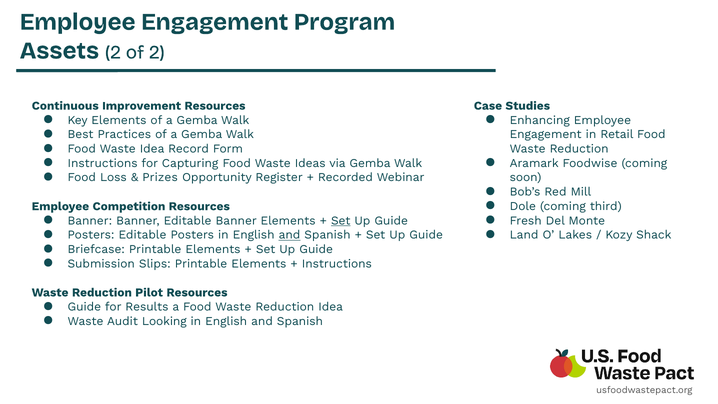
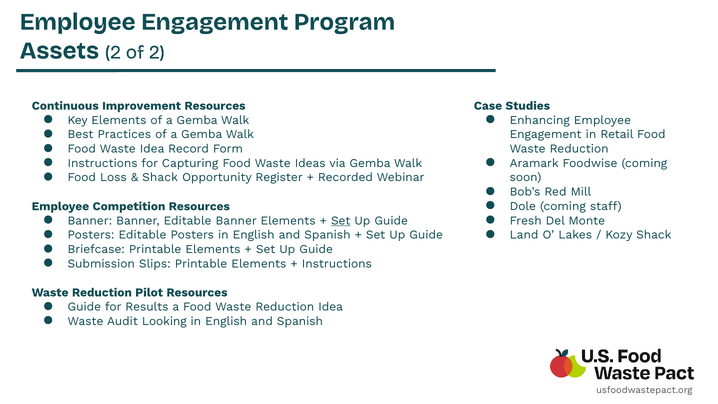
Prizes at (160, 177): Prizes -> Shack
third: third -> staff
and at (290, 235) underline: present -> none
